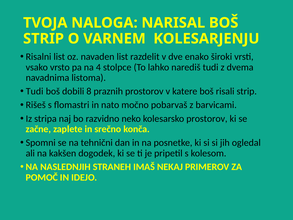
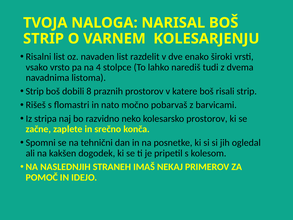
Tudi at (35, 91): Tudi -> Strip
